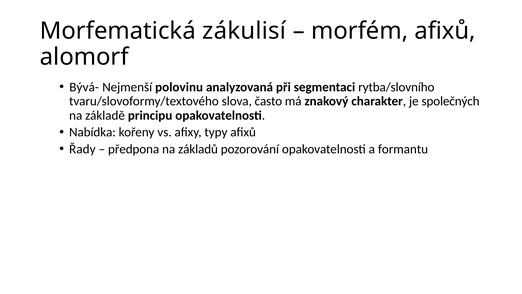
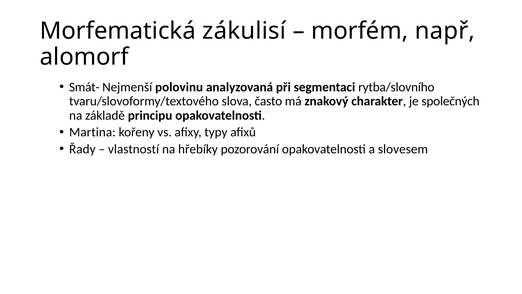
morfém afixů: afixů -> např
Bývá-: Bývá- -> Smát-
Nabídka: Nabídka -> Martina
předpona: předpona -> vlastností
základů: základů -> hřebíky
formantu: formantu -> slovesem
